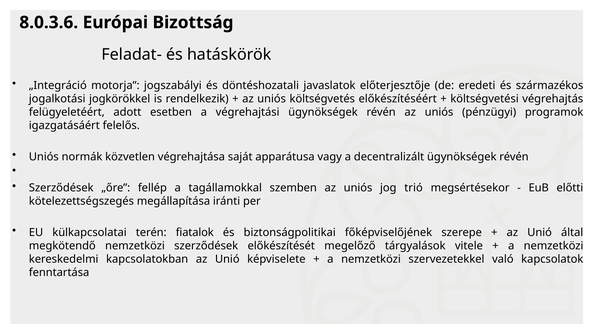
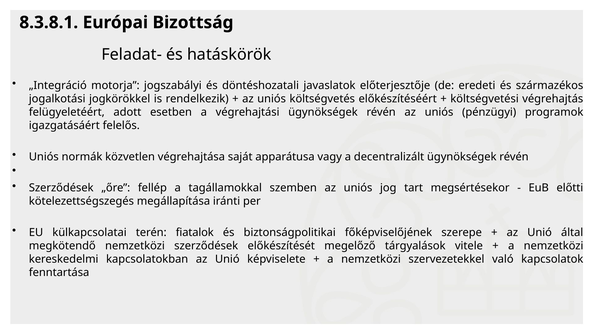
8.0.3.6: 8.0.3.6 -> 8.3.8.1
trió: trió -> tart
